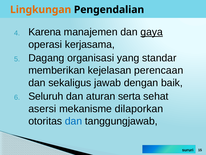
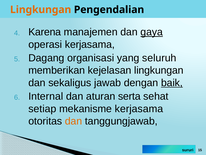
standar: standar -> seluruh
kejelasan perencaan: perencaan -> lingkungan
baik underline: none -> present
Seluruh: Seluruh -> Internal
asersi: asersi -> setiap
mekanisme dilaporkan: dilaporkan -> kerjasama
dan at (74, 121) colour: blue -> orange
